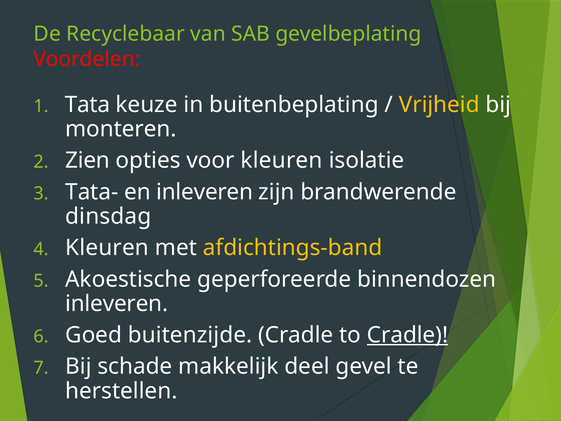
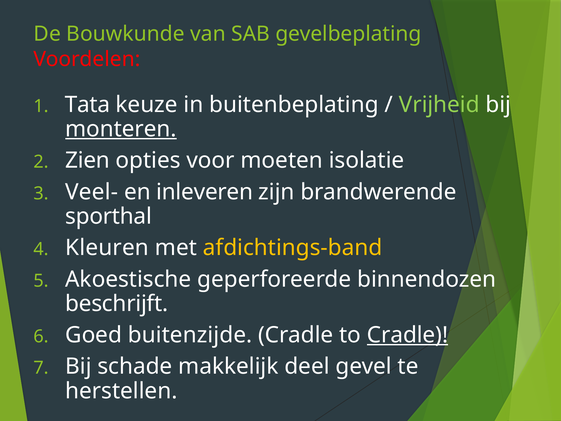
Recyclebaar: Recyclebaar -> Bouwkunde
Vrijheid colour: yellow -> light green
monteren underline: none -> present
voor kleuren: kleuren -> moeten
Tata-: Tata- -> Veel-
dinsdag: dinsdag -> sporthal
inleveren at (117, 303): inleveren -> beschrijft
